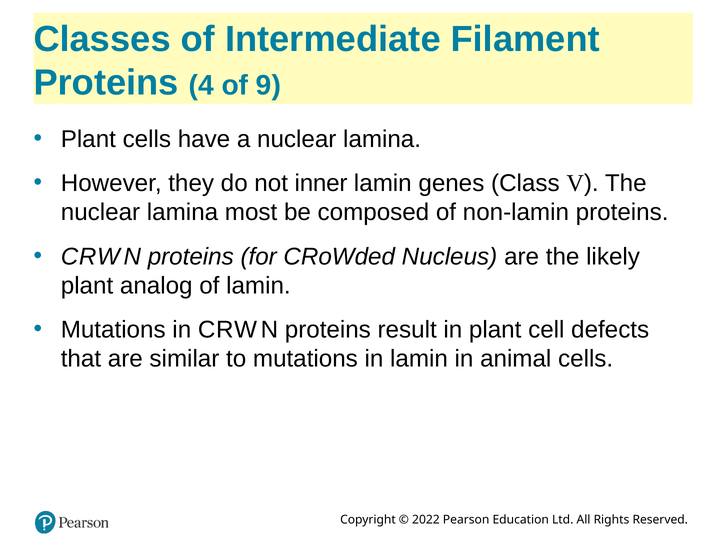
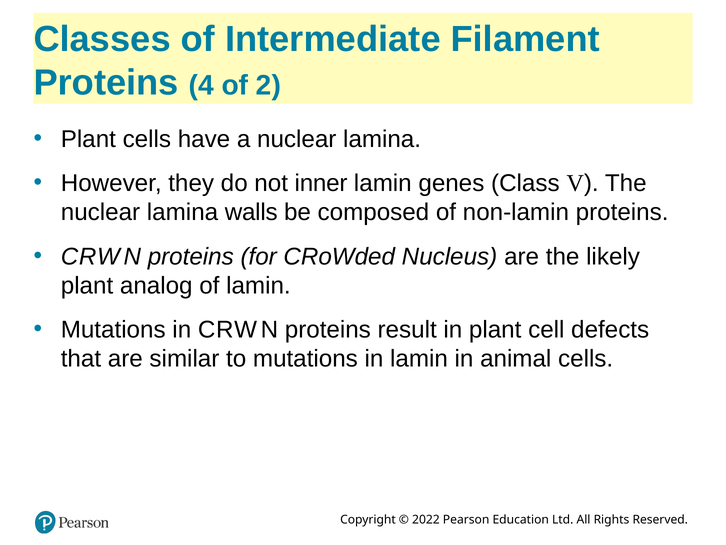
9: 9 -> 2
most: most -> walls
